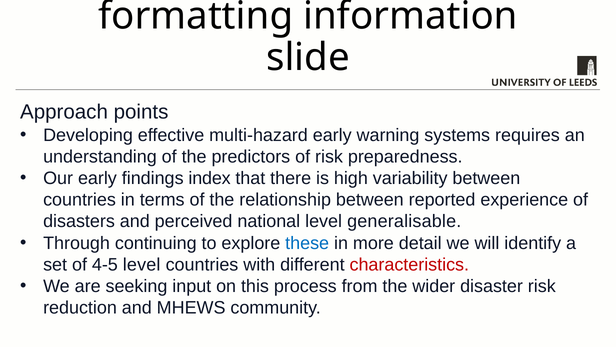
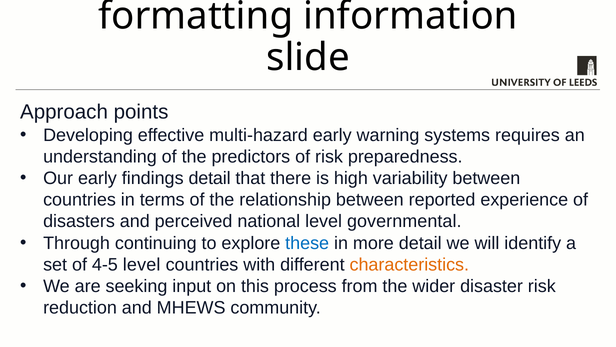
findings index: index -> detail
generalisable: generalisable -> governmental
characteristics colour: red -> orange
